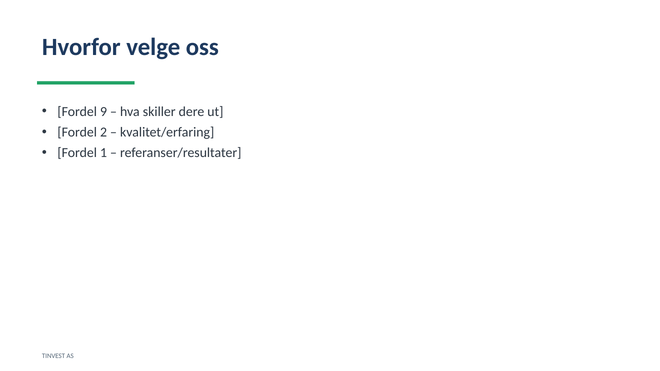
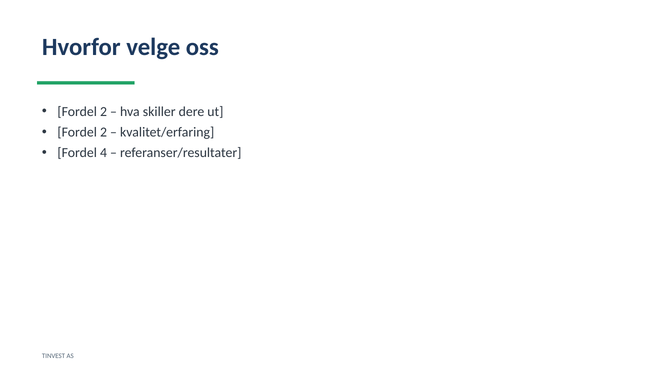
9 at (103, 112): 9 -> 2
1: 1 -> 4
